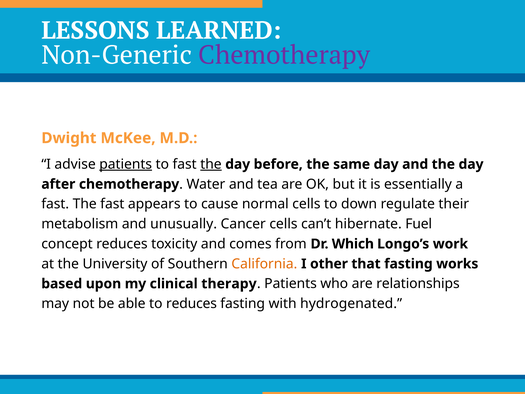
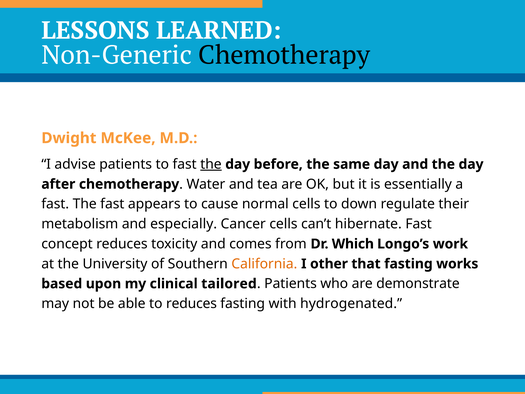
Chemotherapy at (284, 55) colour: purple -> black
patients at (126, 164) underline: present -> none
unusually: unusually -> especially
hibernate Fuel: Fuel -> Fast
therapy: therapy -> tailored
relationships: relationships -> demonstrate
